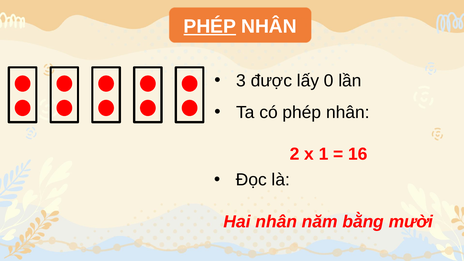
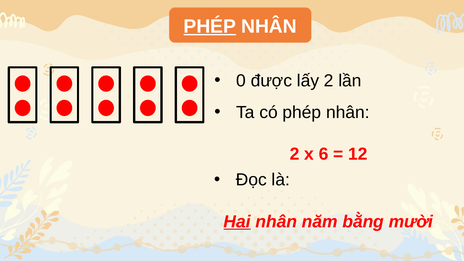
3: 3 -> 0
lấy 0: 0 -> 2
1: 1 -> 6
16: 16 -> 12
Hai underline: none -> present
